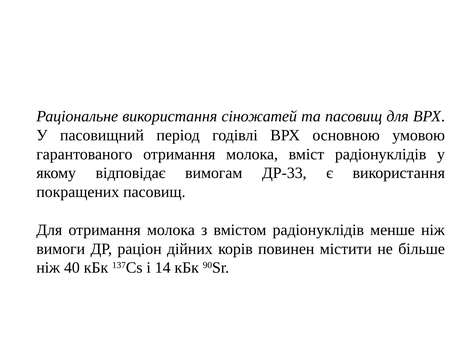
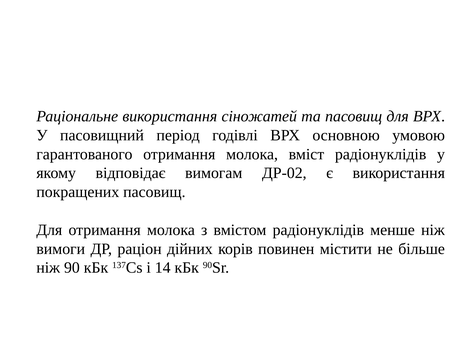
ДР-33: ДР-33 -> ДР-02
40: 40 -> 90
